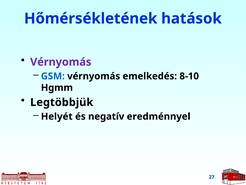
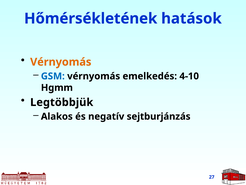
Vérnyomás at (61, 62) colour: purple -> orange
8-10: 8-10 -> 4-10
Helyét: Helyét -> Alakos
eredménnyel: eredménnyel -> sejtburjánzás
